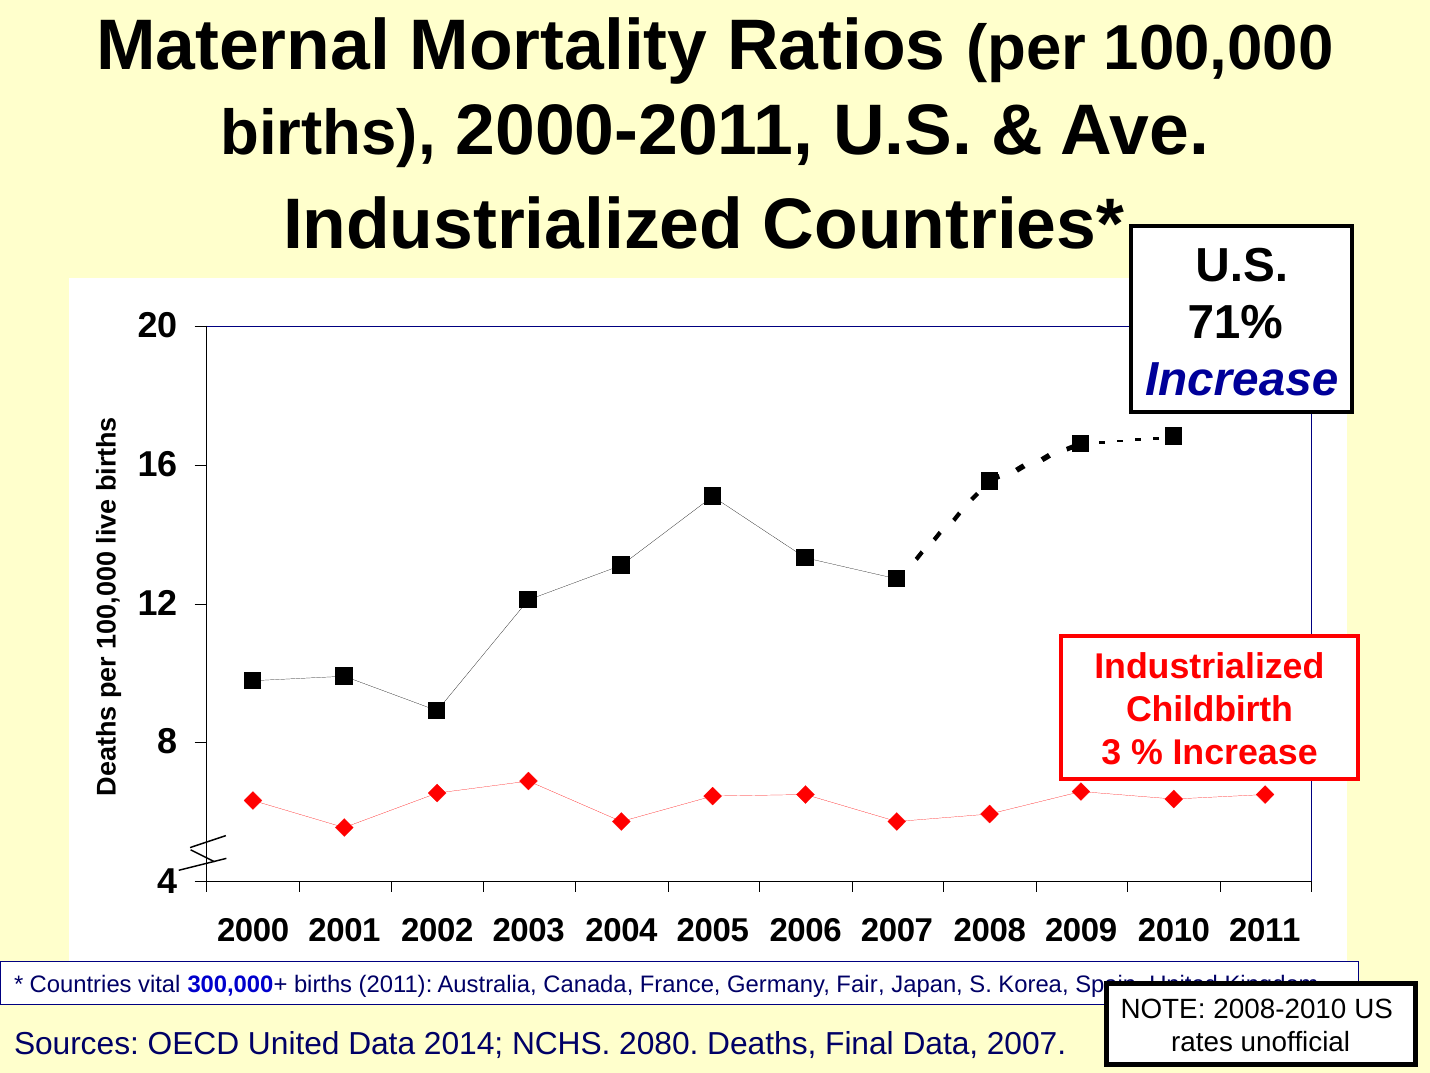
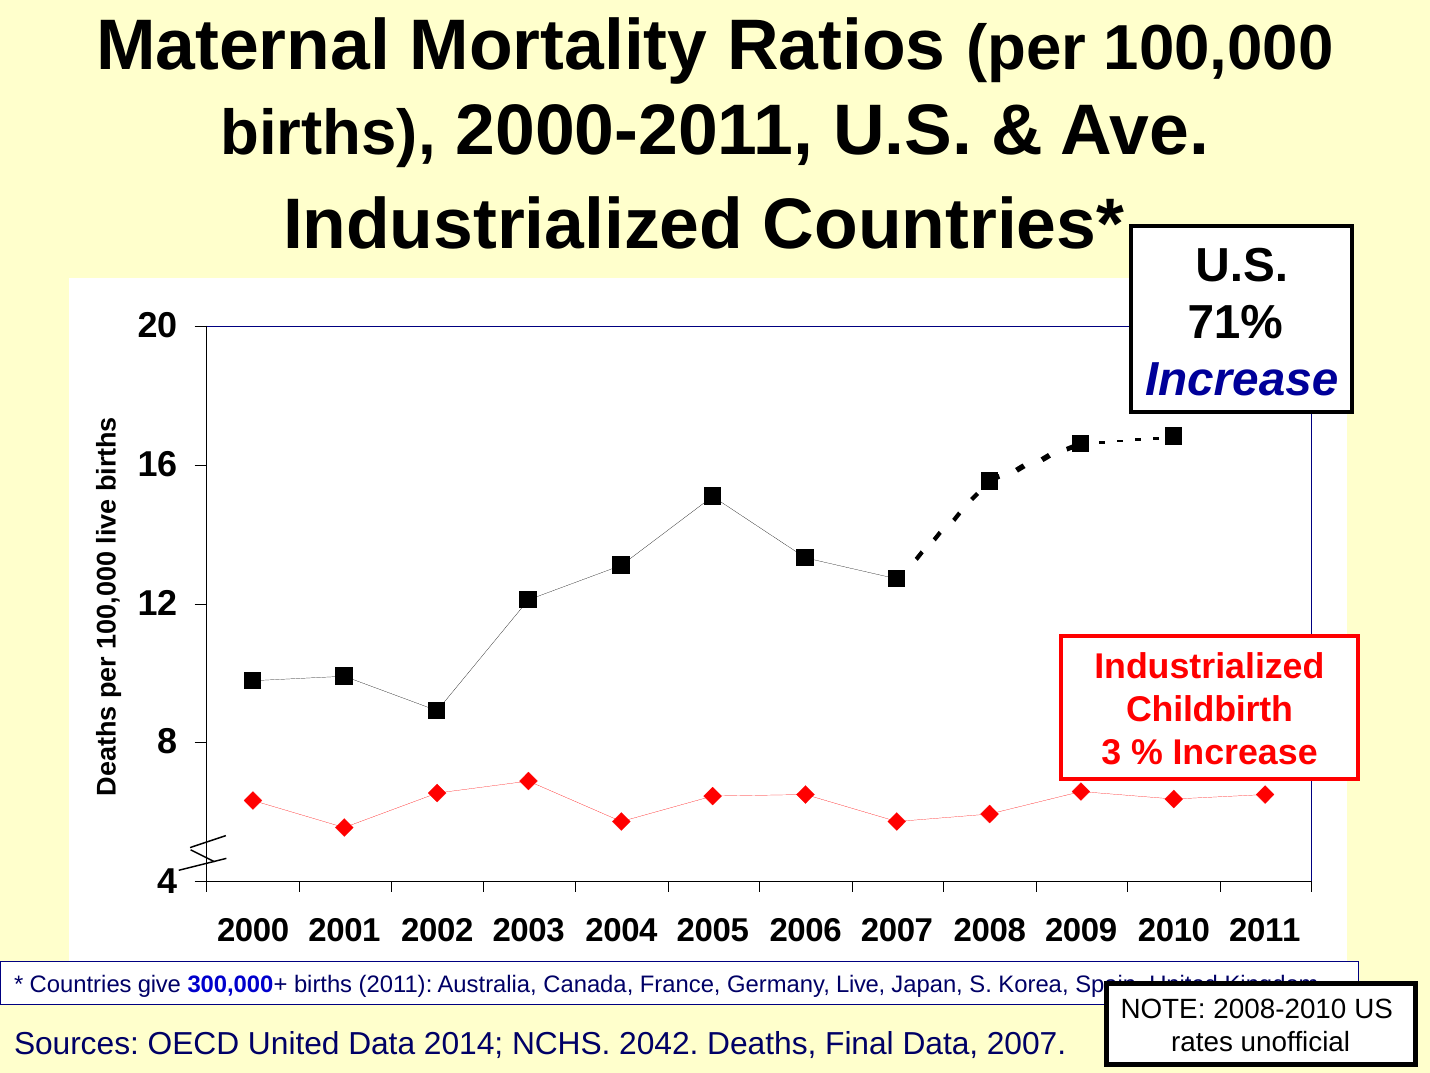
vital: vital -> give
Fair: Fair -> Live
2080: 2080 -> 2042
